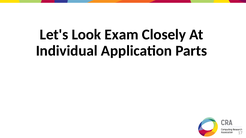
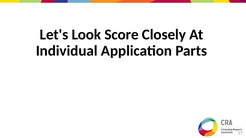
Exam: Exam -> Score
